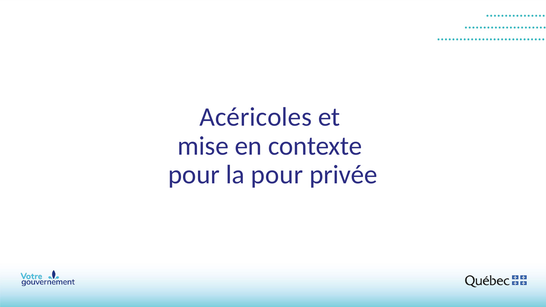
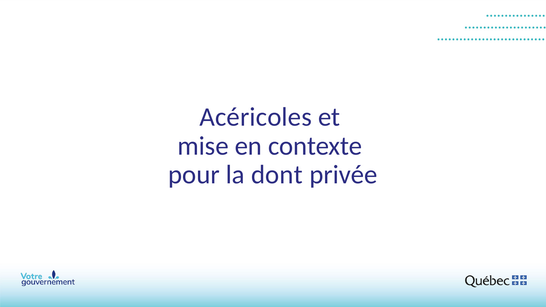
la pour: pour -> dont
